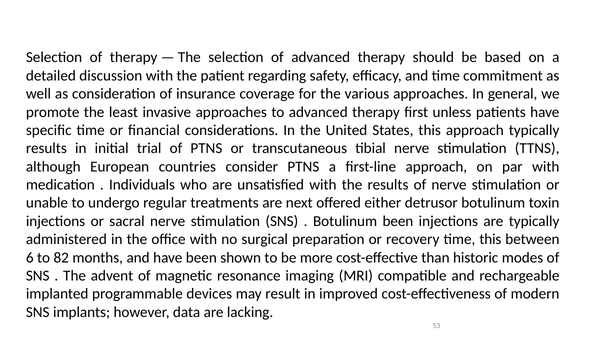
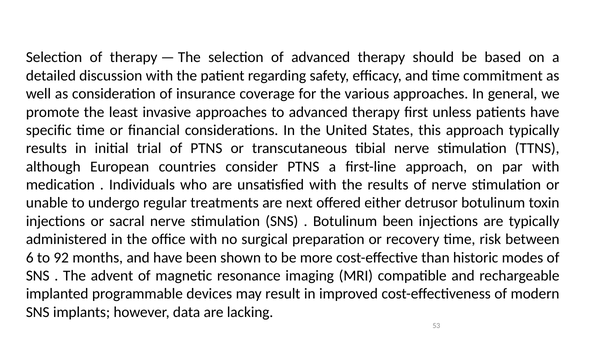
time this: this -> risk
82: 82 -> 92
